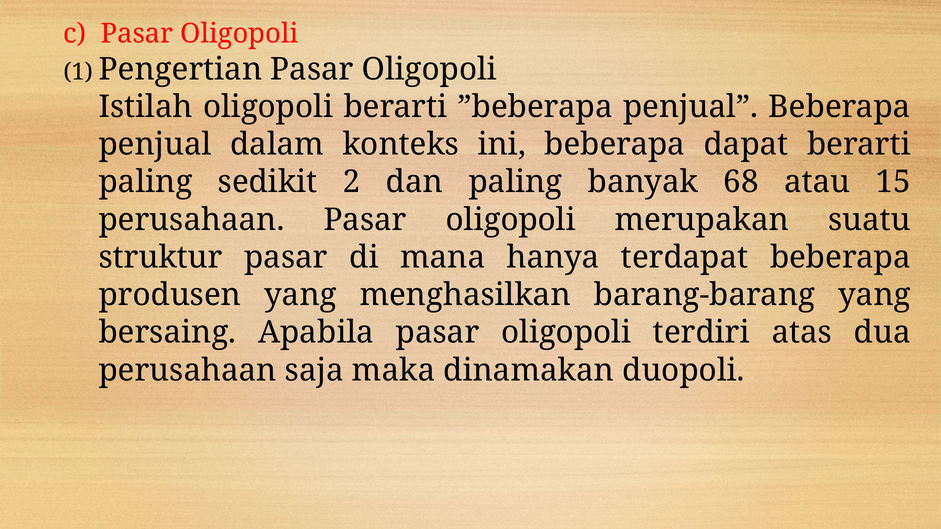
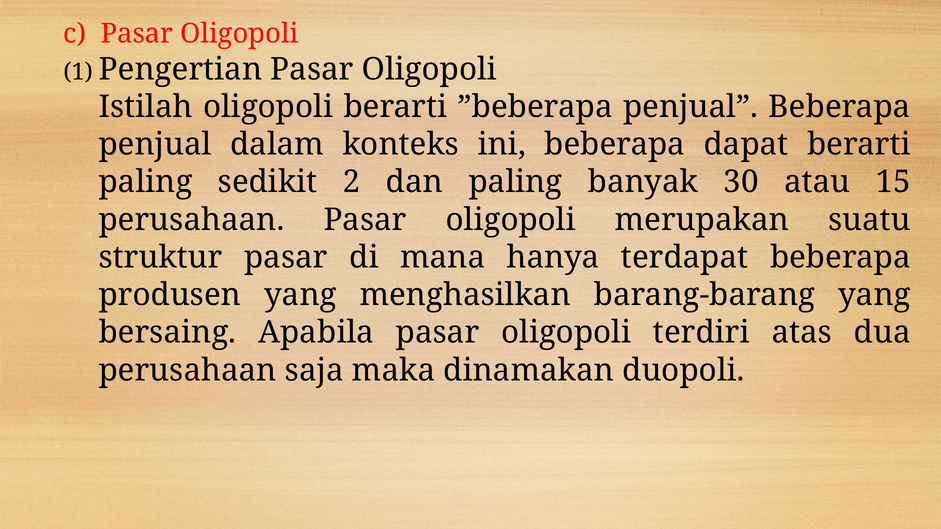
68: 68 -> 30
